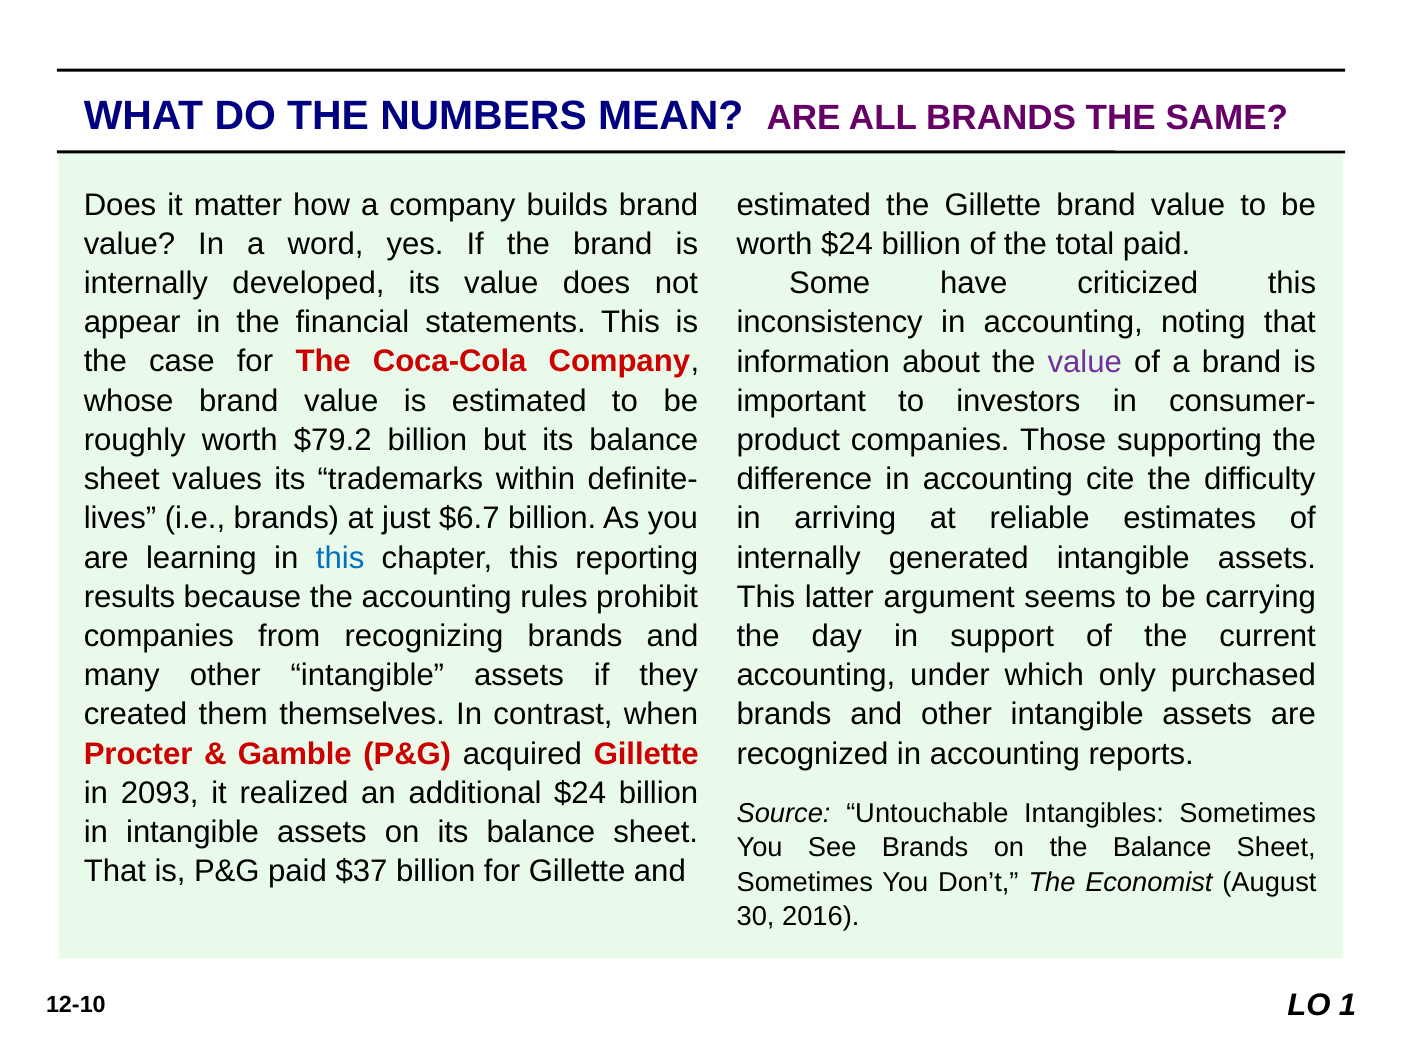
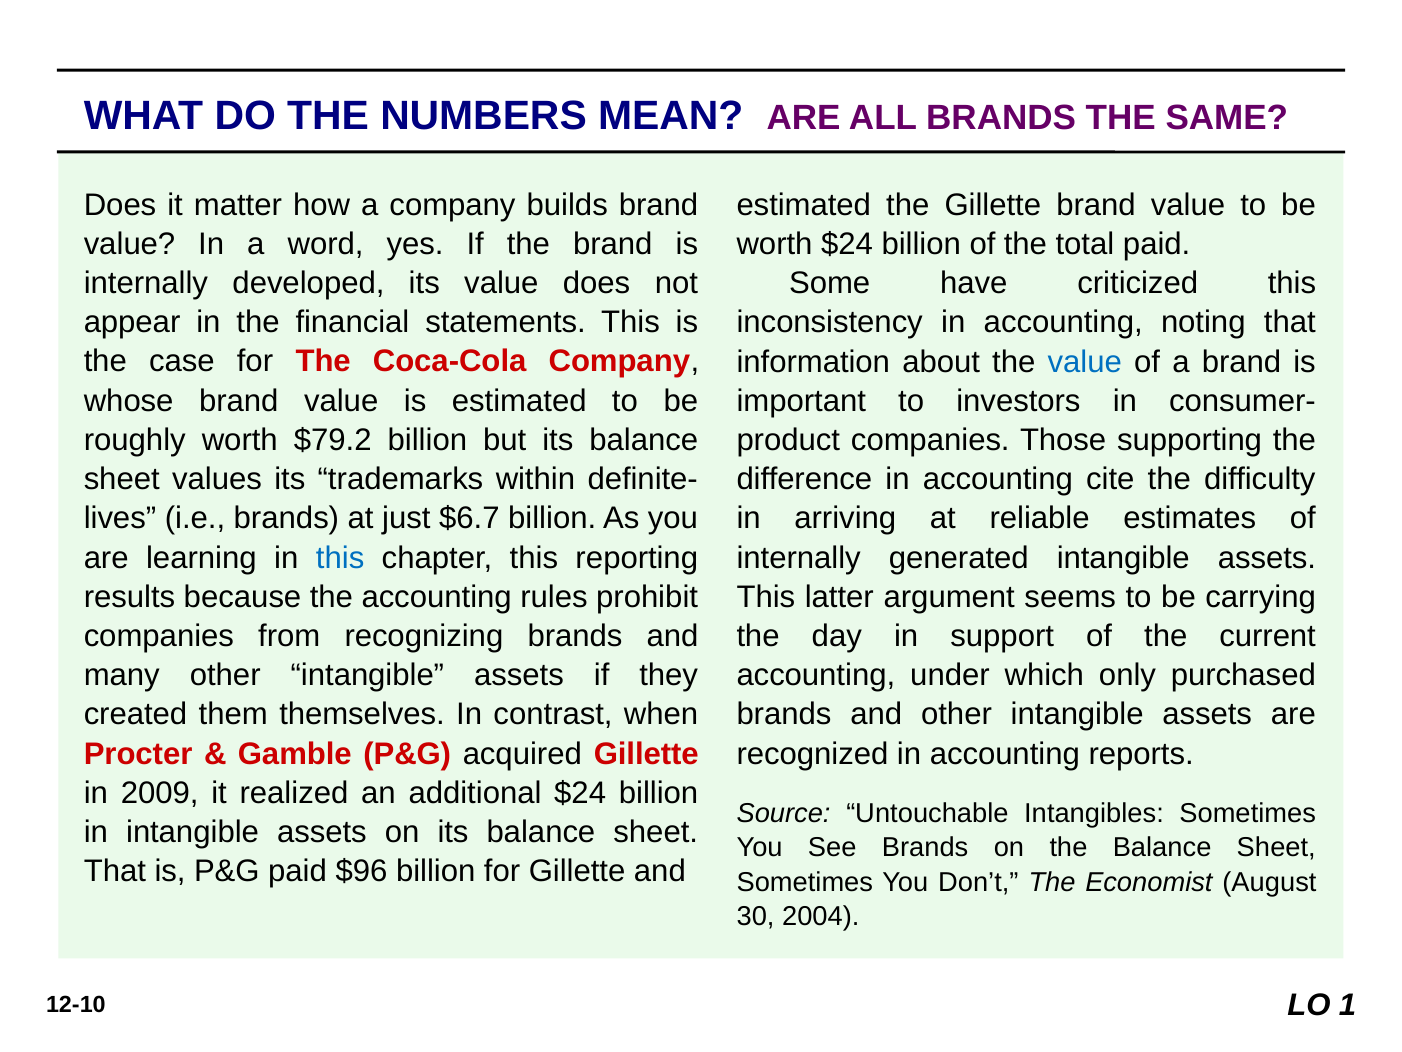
value at (1085, 362) colour: purple -> blue
2093: 2093 -> 2009
$37: $37 -> $96
2016: 2016 -> 2004
